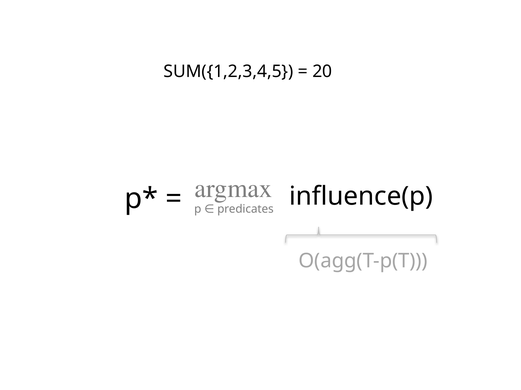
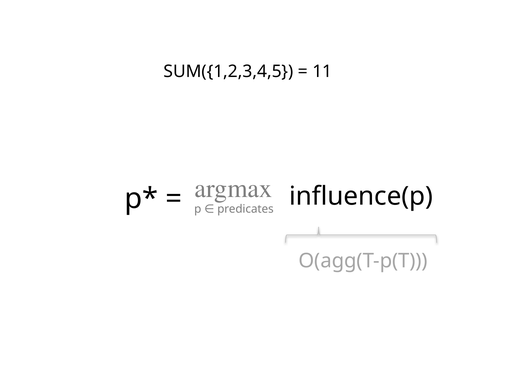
20: 20 -> 11
